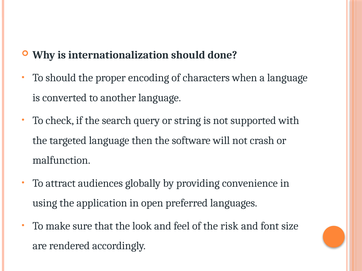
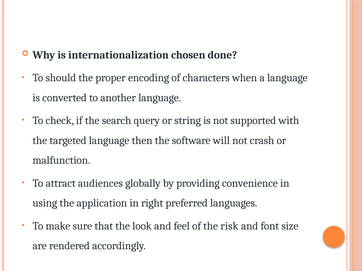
internationalization should: should -> chosen
open: open -> right
